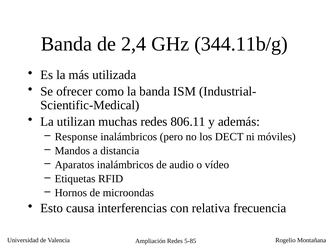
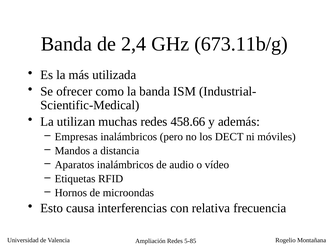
344.11b/g: 344.11b/g -> 673.11b/g
806.11: 806.11 -> 458.66
Response: Response -> Empresas
